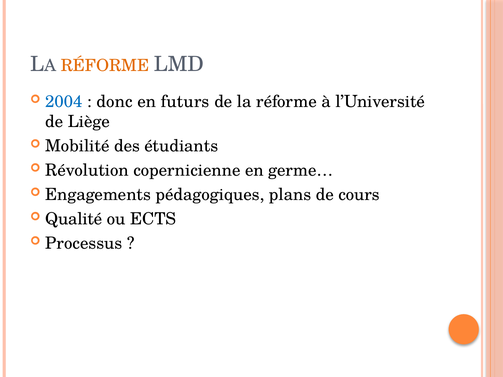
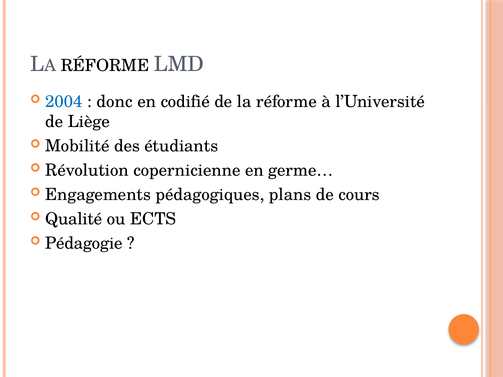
RÉFORME at (105, 66) colour: orange -> black
futurs: futurs -> codifié
Processus: Processus -> Pédagogie
